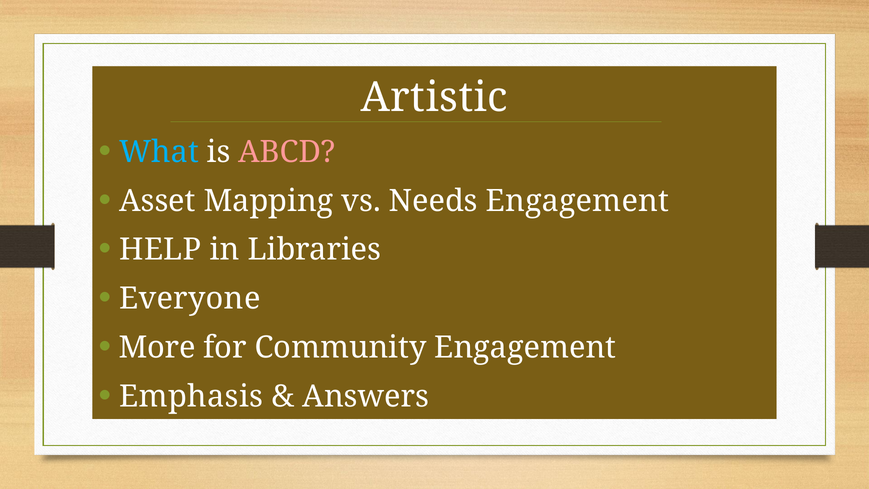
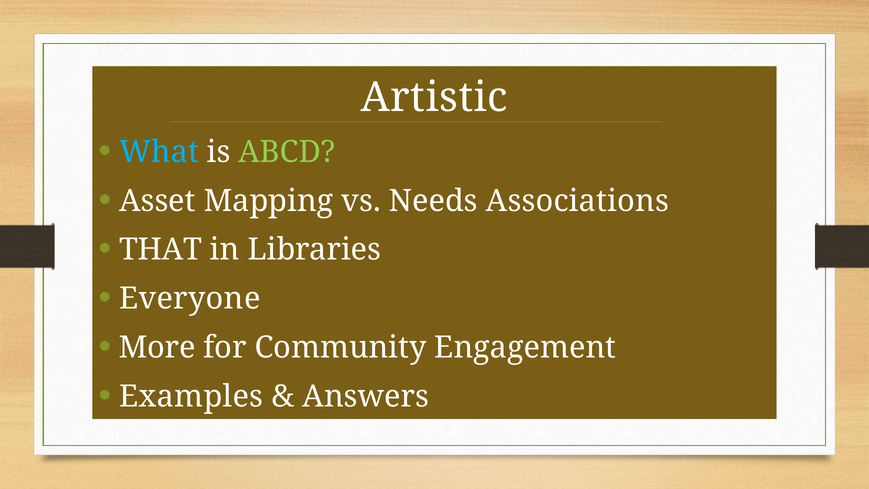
ABCD colour: pink -> light green
Needs Engagement: Engagement -> Associations
HELP: HELP -> THAT
Emphasis: Emphasis -> Examples
